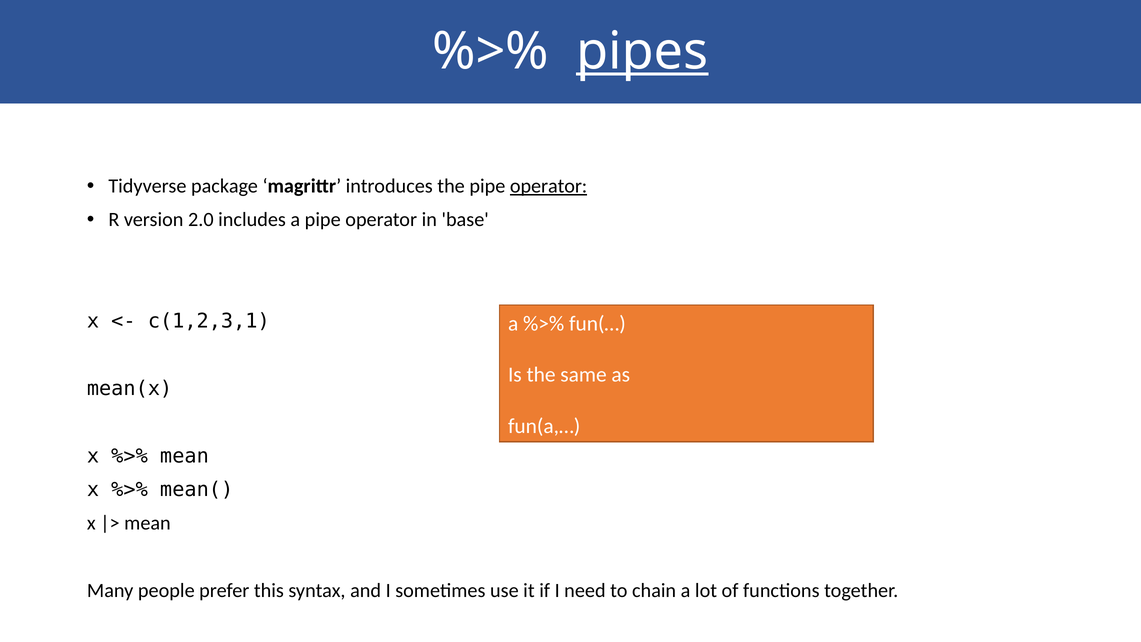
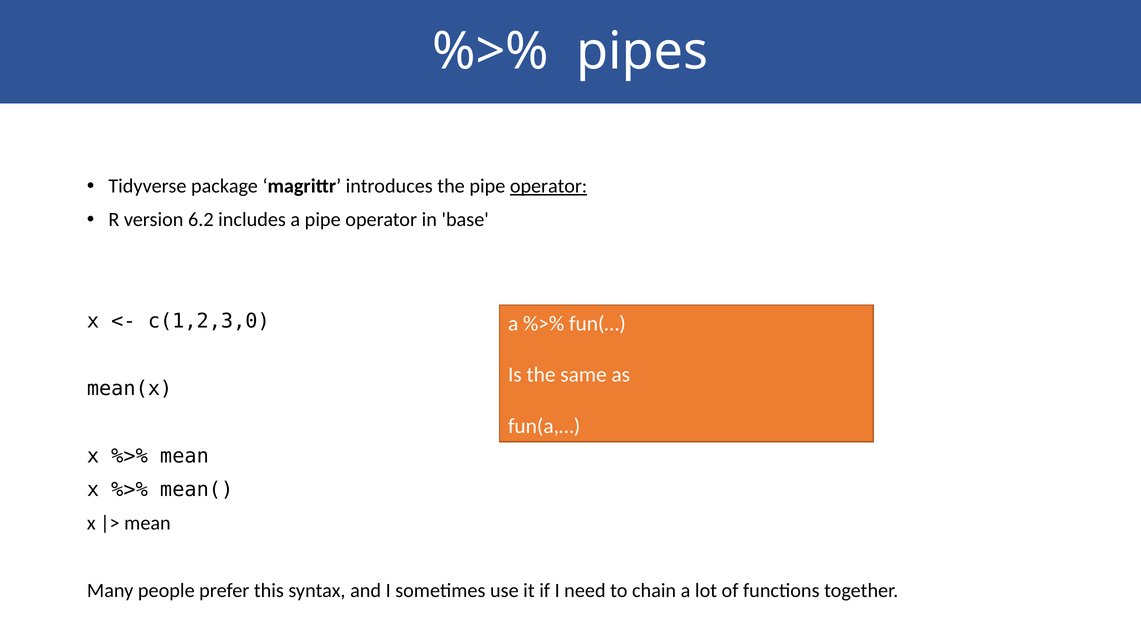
pipes underline: present -> none
2.0: 2.0 -> 6.2
c(1,2,3,1: c(1,2,3,1 -> c(1,2,3,0
